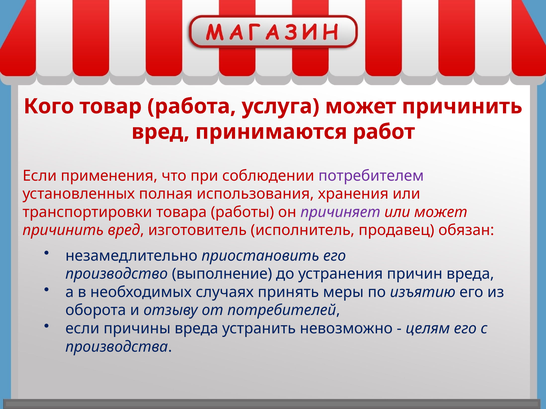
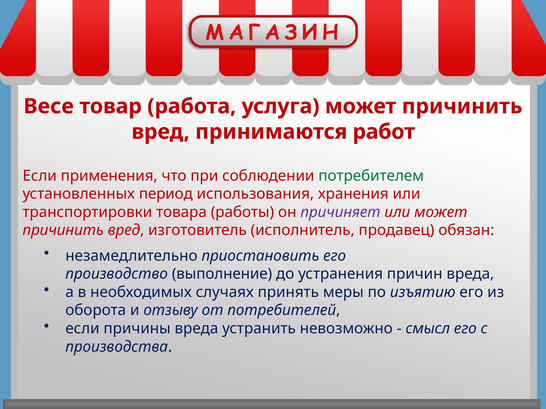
Кого: Кого -> Весе
потребителем colour: purple -> green
полная: полная -> период
целям: целям -> смысл
